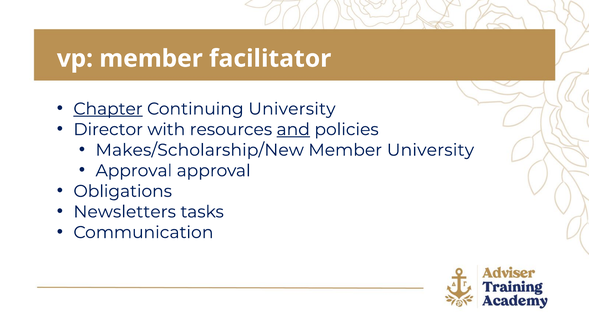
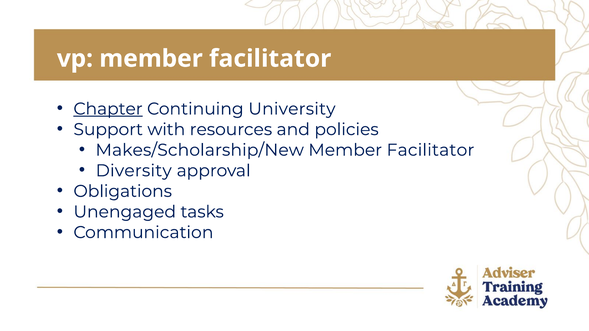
Director: Director -> Support
and underline: present -> none
University at (430, 150): University -> Facilitator
Approval at (134, 171): Approval -> Diversity
Newsletters: Newsletters -> Unengaged
